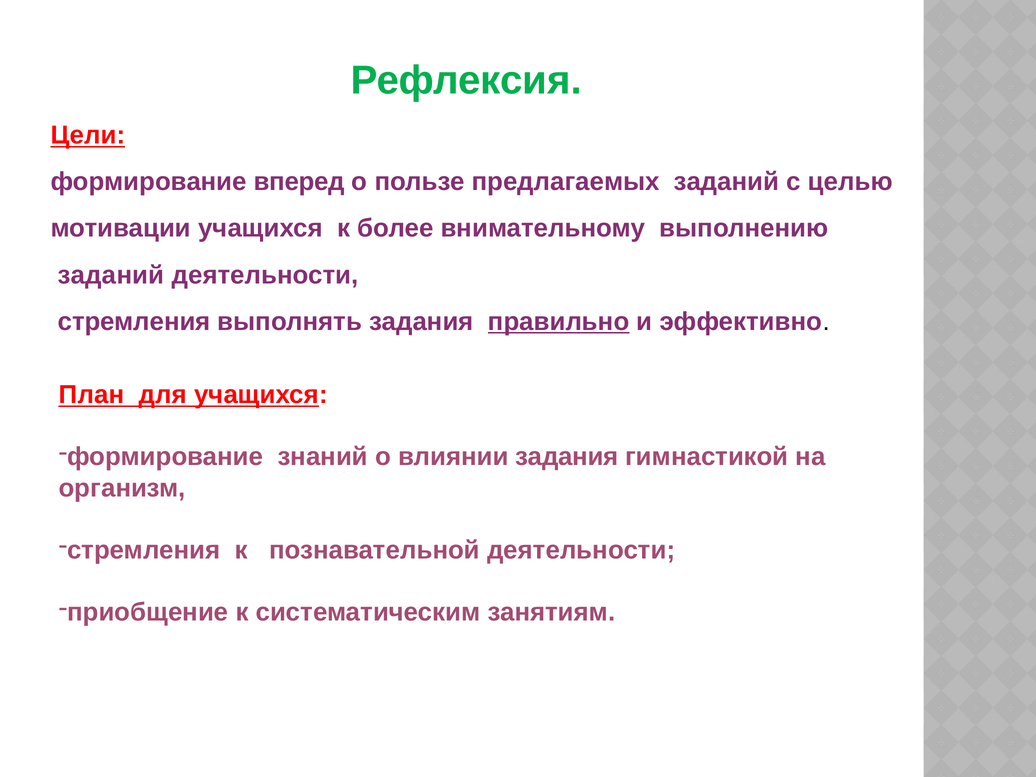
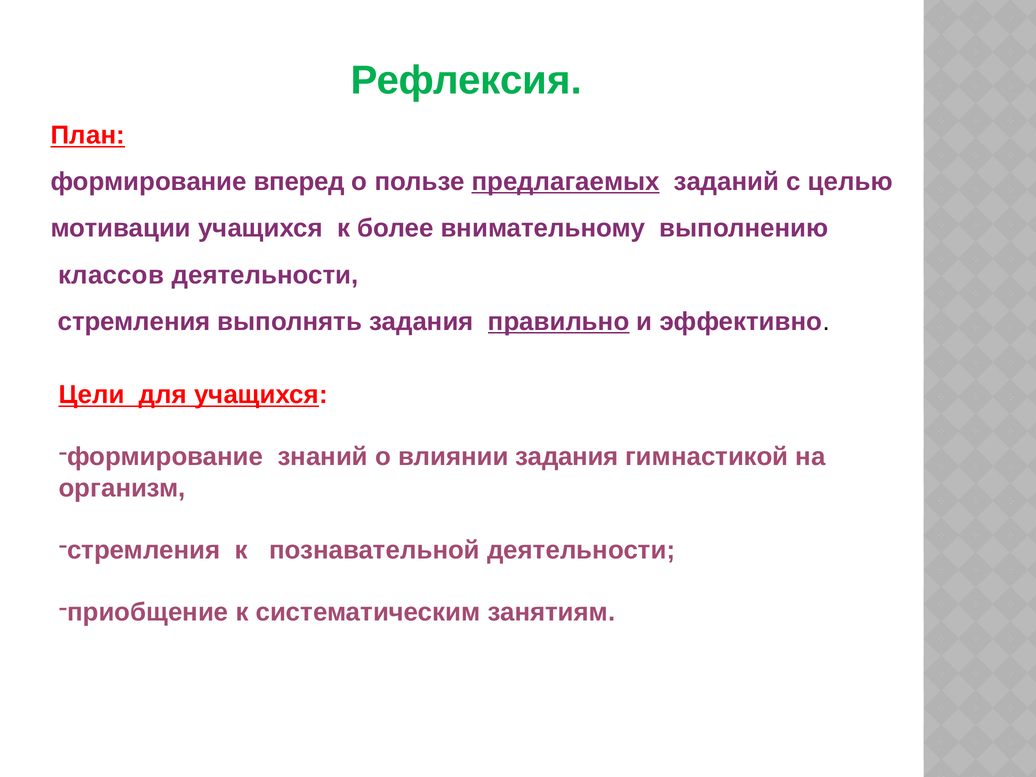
Цели: Цели -> План
предлагаемых underline: none -> present
заданий at (111, 275): заданий -> классов
План: План -> Цели
